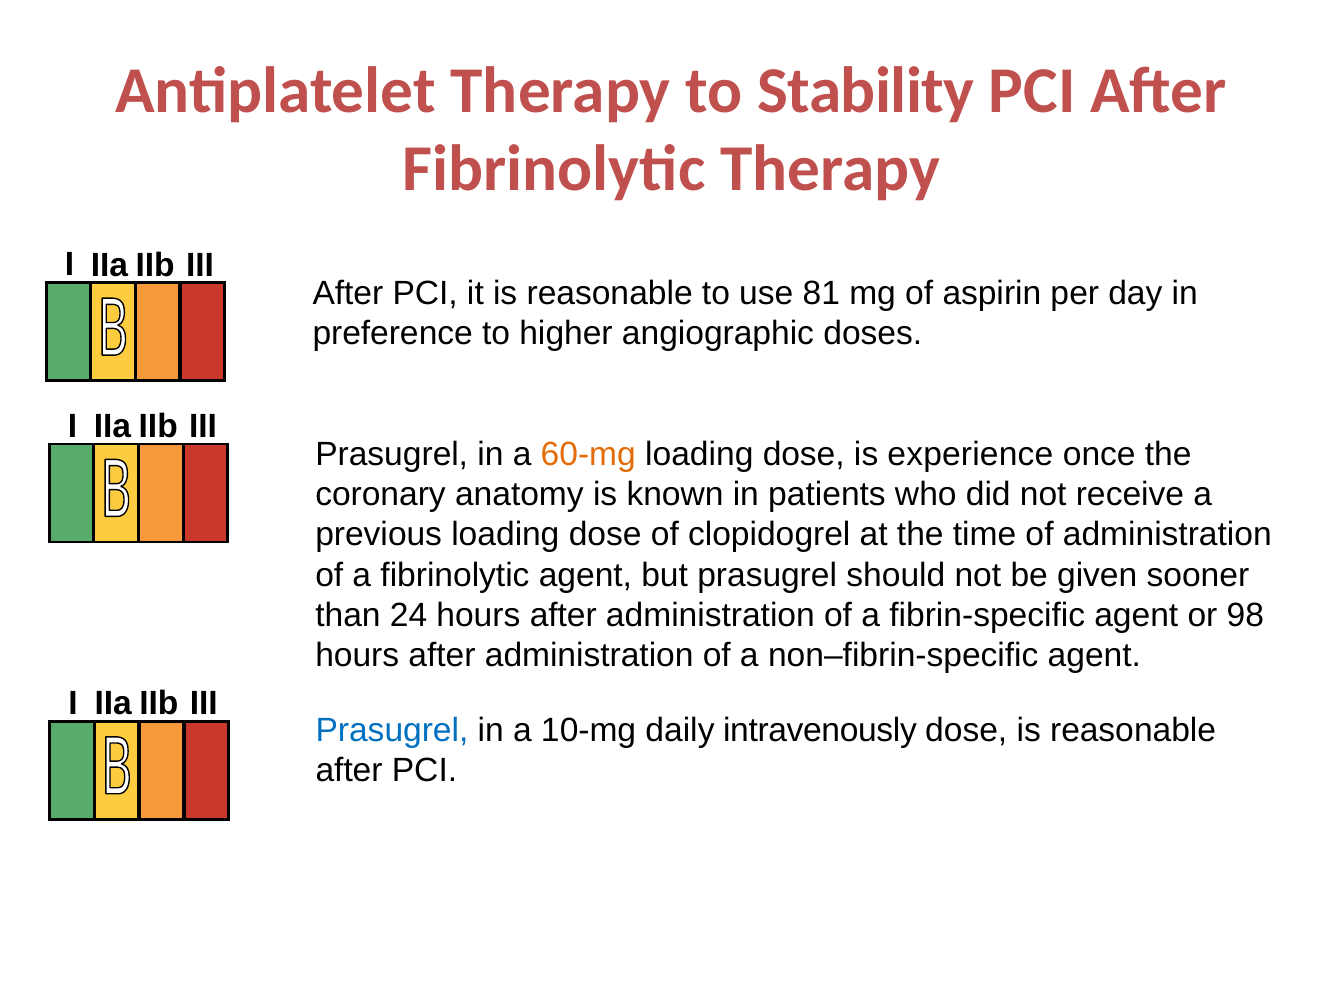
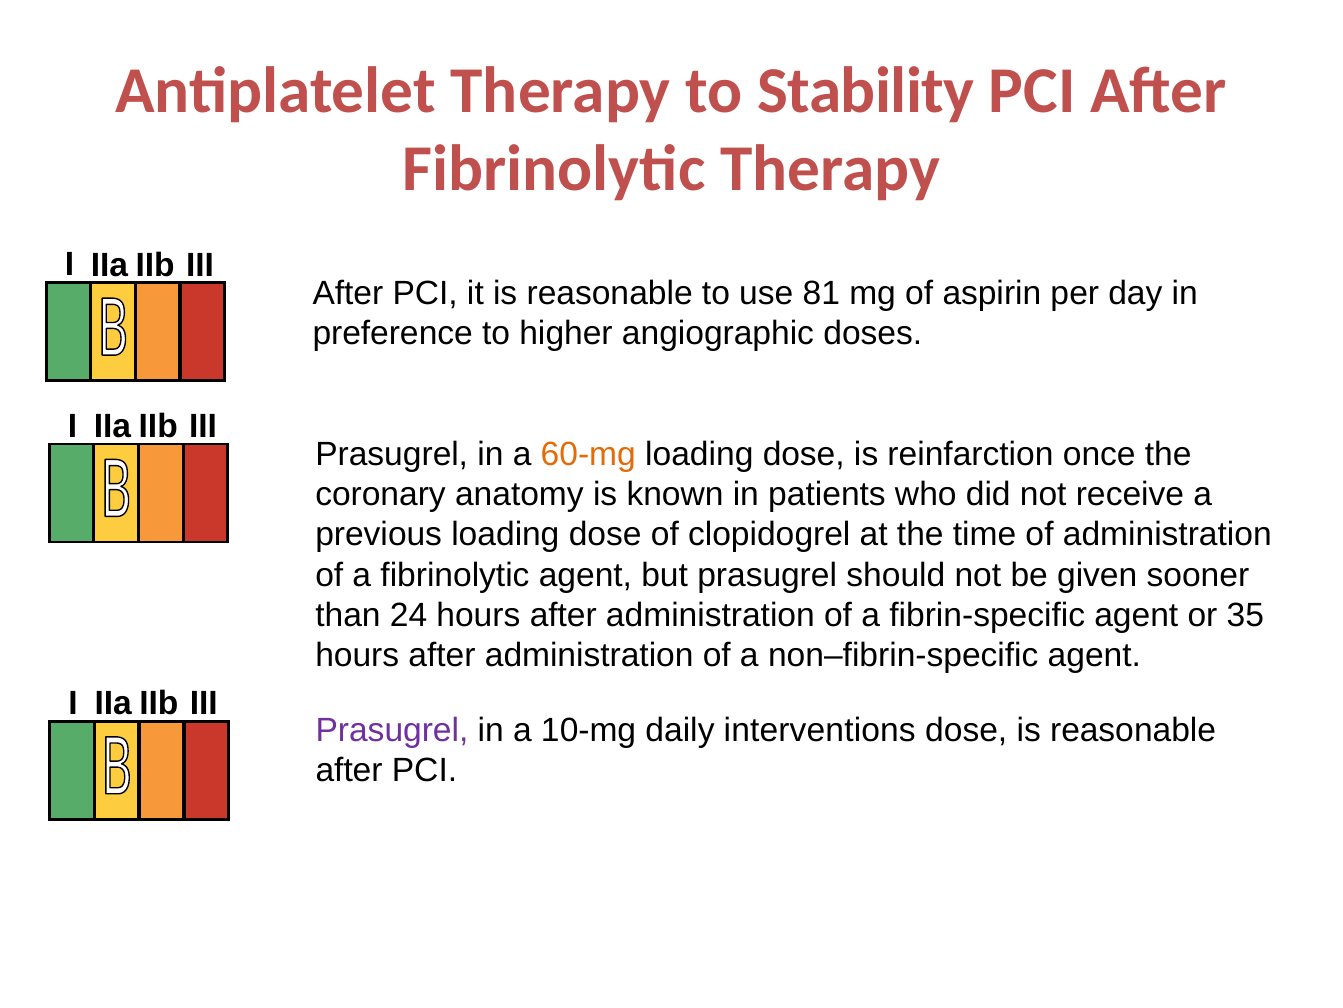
experience: experience -> reinfarction
98: 98 -> 35
Prasugrel at (392, 730) colour: blue -> purple
intravenously: intravenously -> interventions
